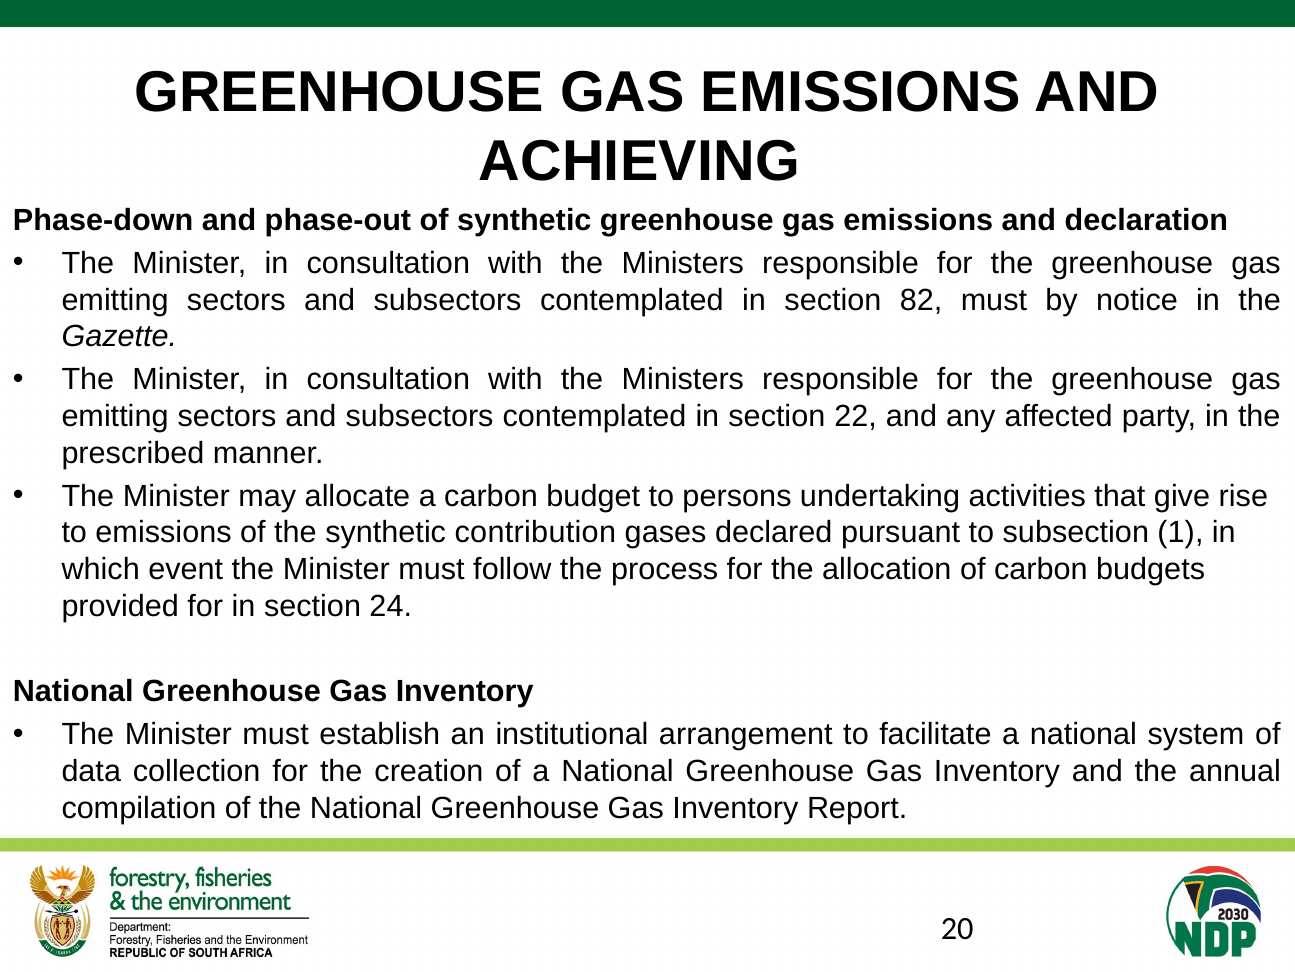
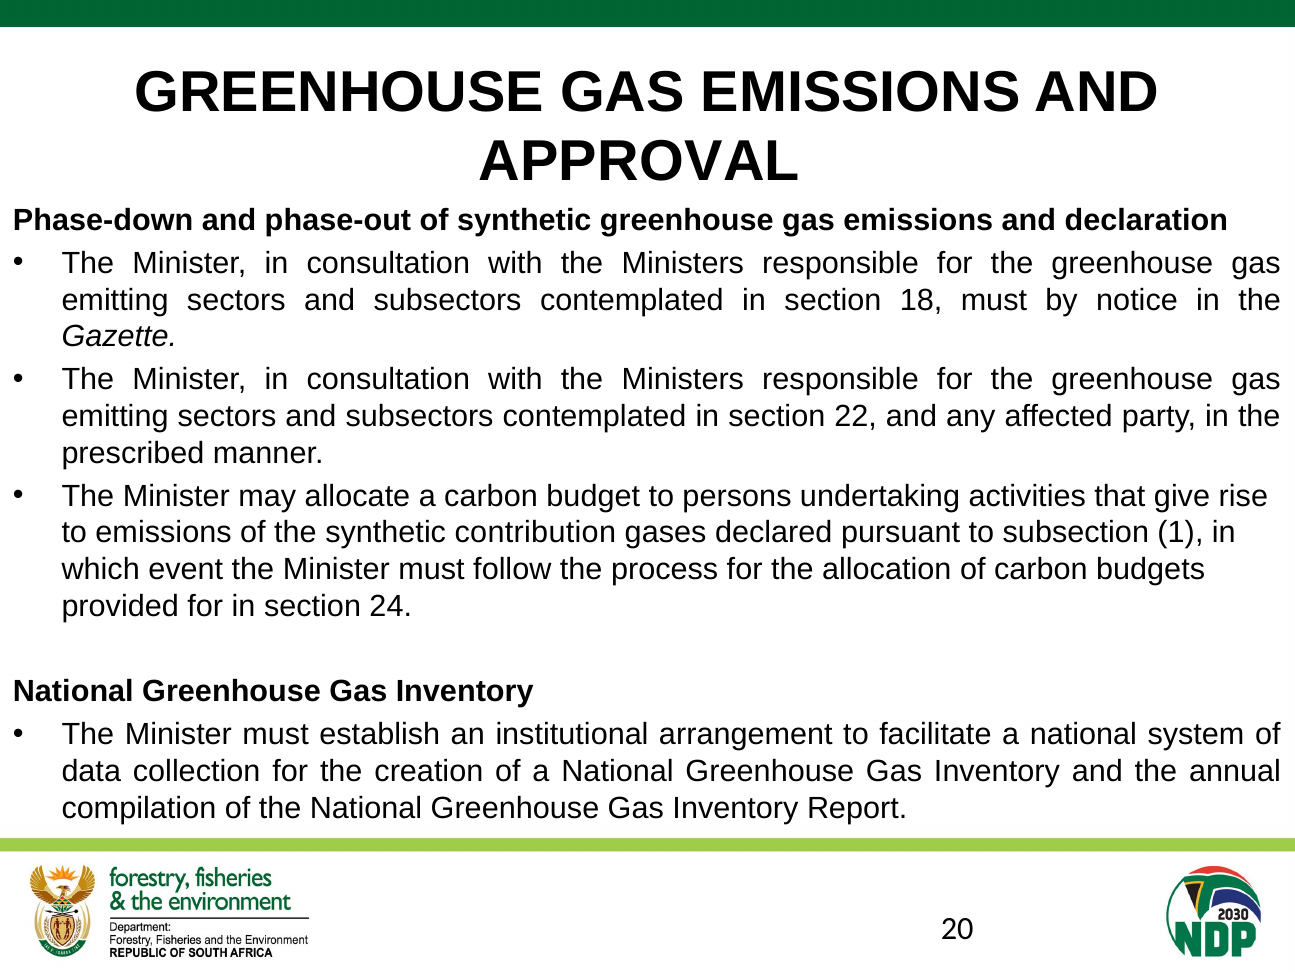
ACHIEVING: ACHIEVING -> APPROVAL
82: 82 -> 18
